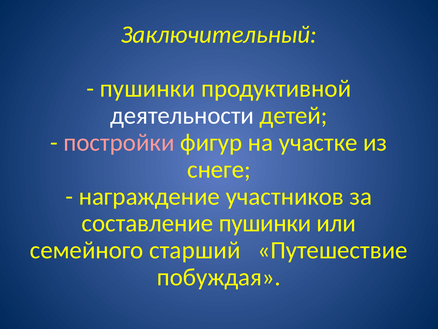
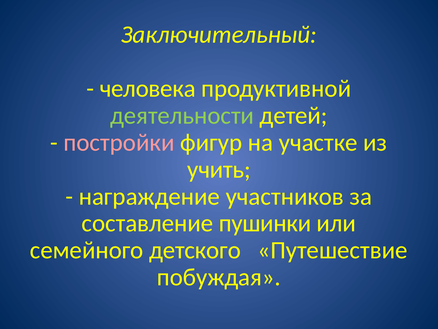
пушинки at (147, 88): пушинки -> человека
деятельности colour: white -> light green
снеге: снеге -> учить
старший: старший -> детского
